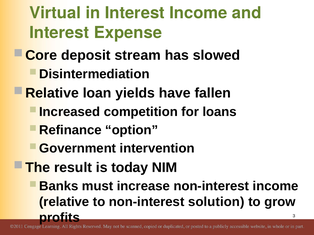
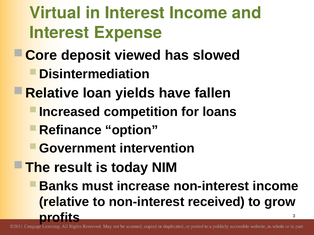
stream: stream -> viewed
solution: solution -> received
